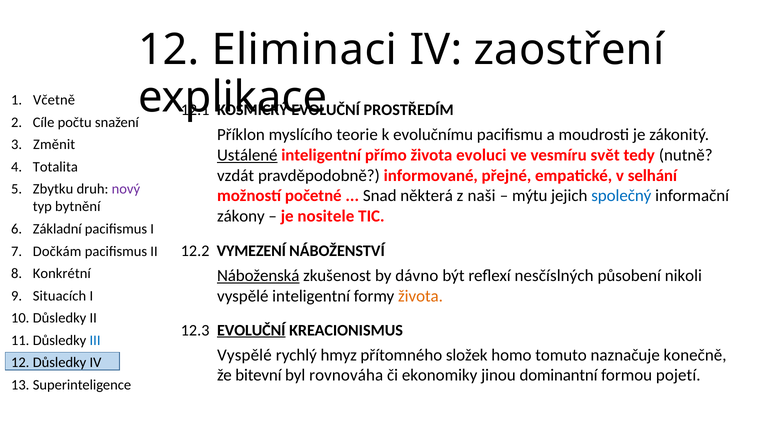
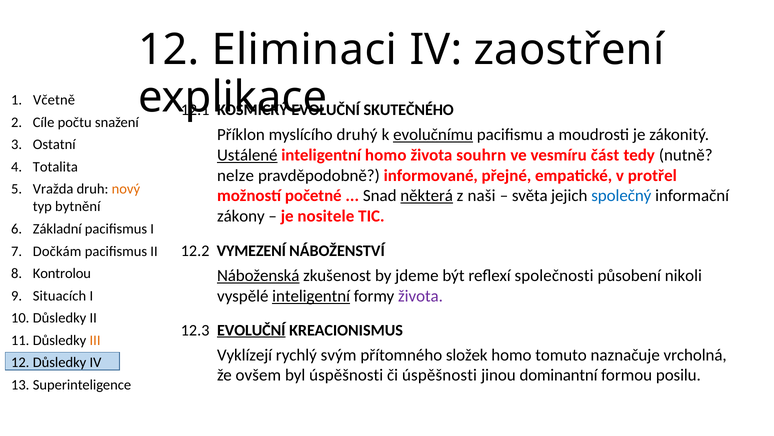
PROSTŘEDÍM: PROSTŘEDÍM -> SKUTEČNÉHO
teorie: teorie -> druhý
evolučnímu underline: none -> present
Změnit: Změnit -> Ostatní
inteligentní přímo: přímo -> homo
evoluci: evoluci -> souhrn
svět: svět -> část
vzdát: vzdát -> nelze
selhání: selhání -> protřel
Zbytku: Zbytku -> Vražda
nový colour: purple -> orange
některá underline: none -> present
mýtu: mýtu -> světa
Konkrétní: Konkrétní -> Kontrolou
dávno: dávno -> jdeme
nesčíslných: nesčíslných -> společnosti
inteligentní at (311, 296) underline: none -> present
života at (421, 296) colour: orange -> purple
III colour: blue -> orange
Vyspělé at (244, 354): Vyspělé -> Vyklízejí
hmyz: hmyz -> svým
konečně: konečně -> vrcholná
bitevní: bitevní -> ovšem
byl rovnováha: rovnováha -> úspěšnosti
či ekonomiky: ekonomiky -> úspěšnosti
pojetí: pojetí -> posilu
